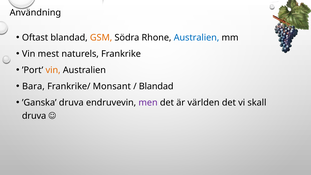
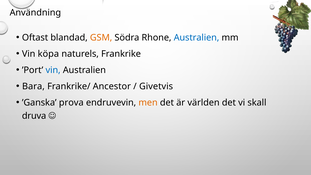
mest: mest -> köpa
vin at (53, 70) colour: orange -> blue
Monsant: Monsant -> Ancestor
Blandad at (156, 86): Blandad -> Givetvis
’Ganska druva: druva -> prova
men colour: purple -> orange
